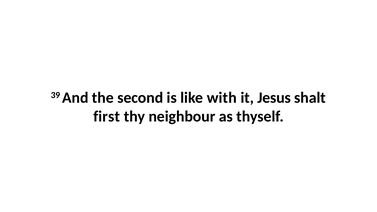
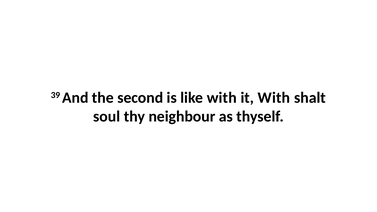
it Jesus: Jesus -> With
first: first -> soul
